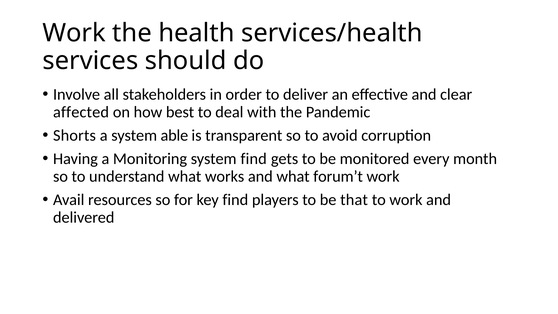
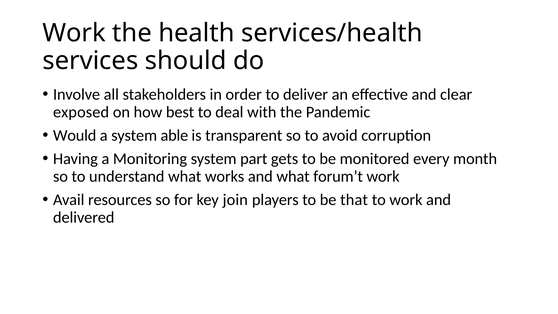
affected: affected -> exposed
Shorts: Shorts -> Would
system find: find -> part
key find: find -> join
